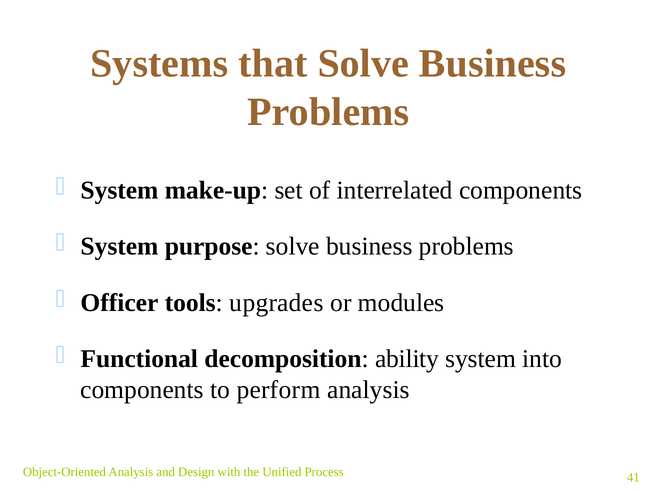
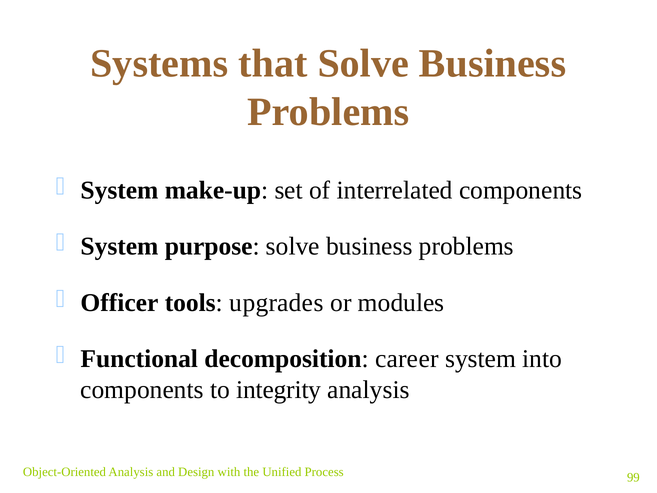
ability: ability -> career
perform: perform -> integrity
41: 41 -> 99
